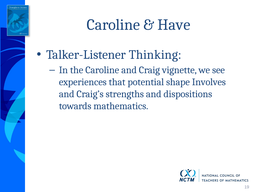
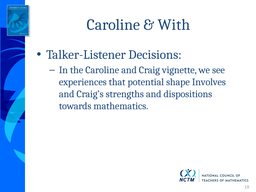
Have: Have -> With
Thinking: Thinking -> Decisions
